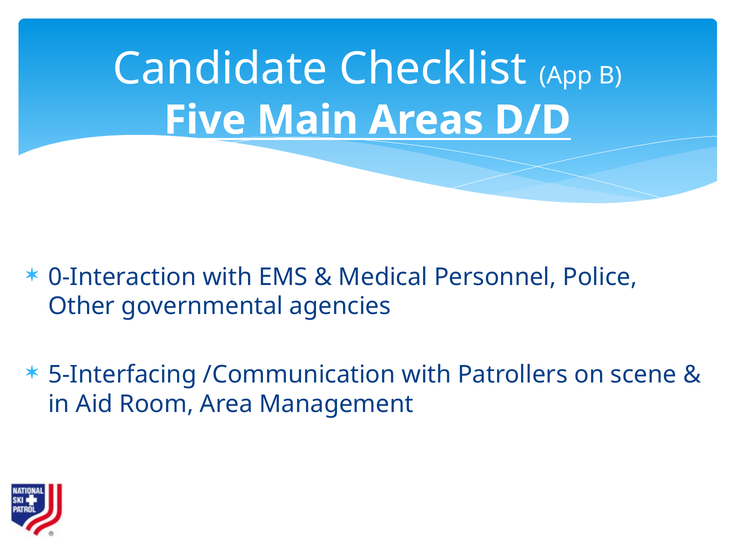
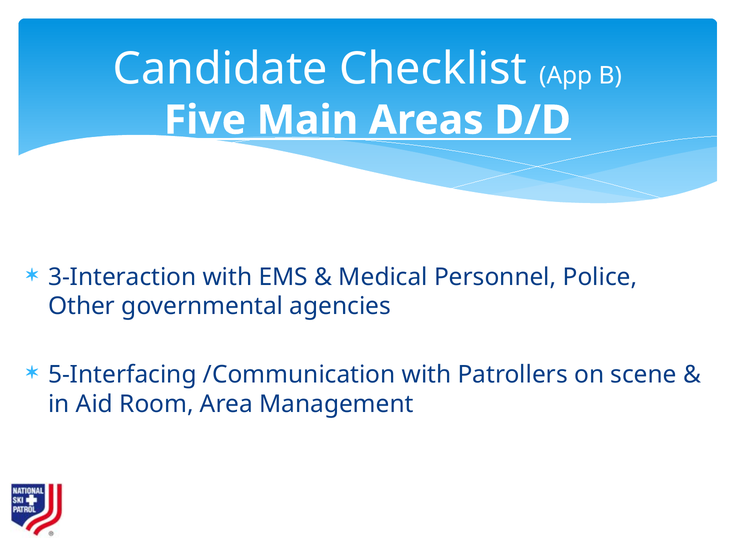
0-Interaction: 0-Interaction -> 3-Interaction
